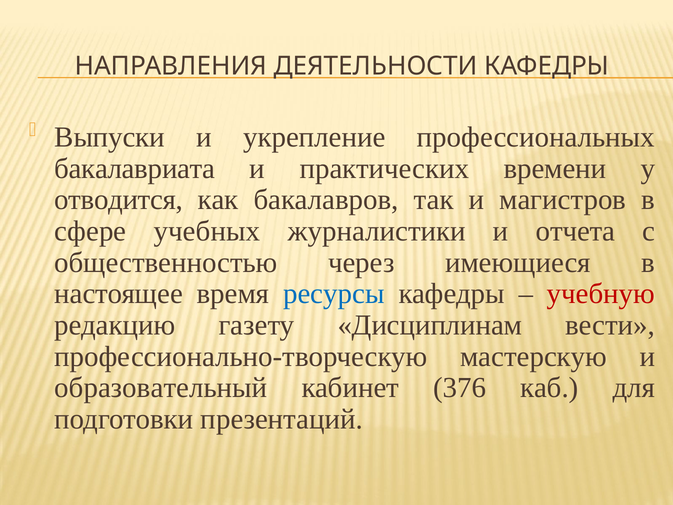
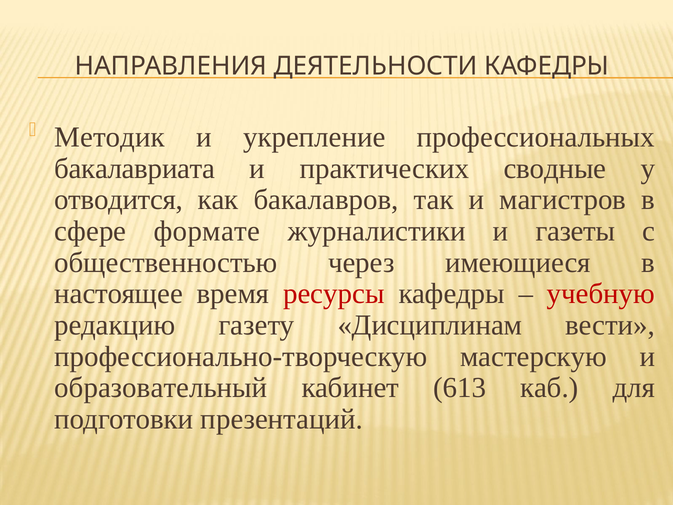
Выпуски: Выпуски -> Методик
времени: времени -> сводные
учебных: учебных -> формате
отчета: отчета -> газеты
ресурсы colour: blue -> red
376: 376 -> 613
